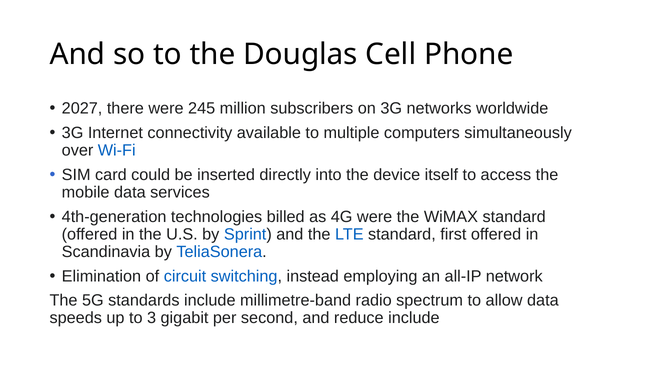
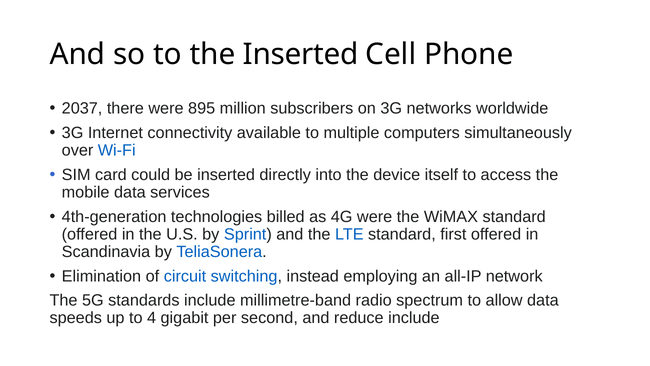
the Douglas: Douglas -> Inserted
2027: 2027 -> 2037
245: 245 -> 895
3: 3 -> 4
